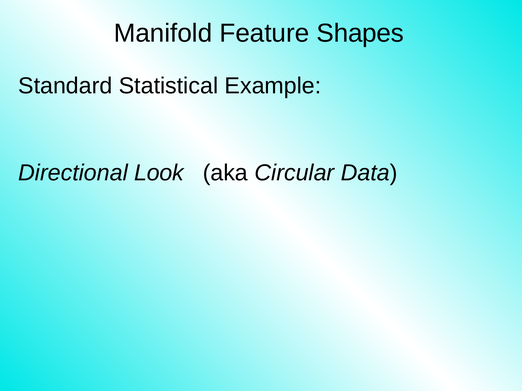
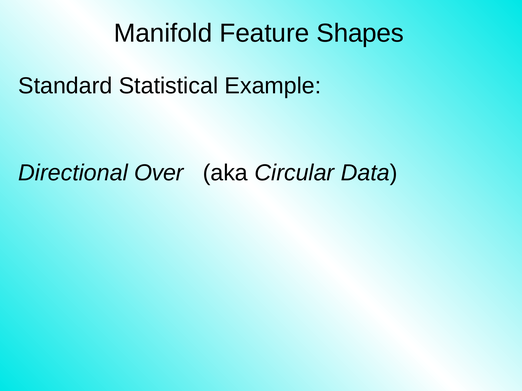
Look: Look -> Over
